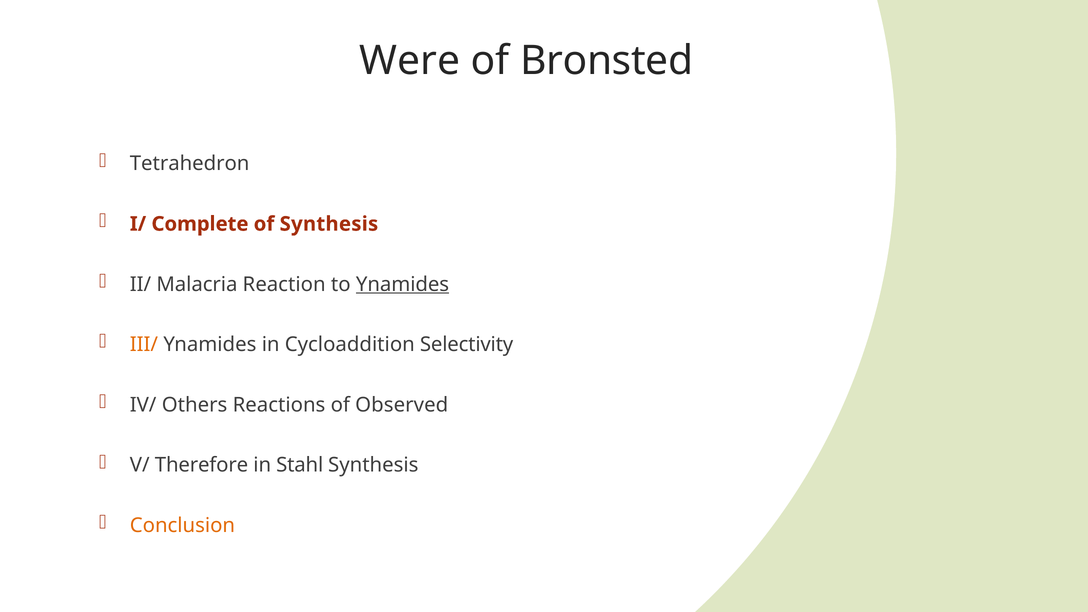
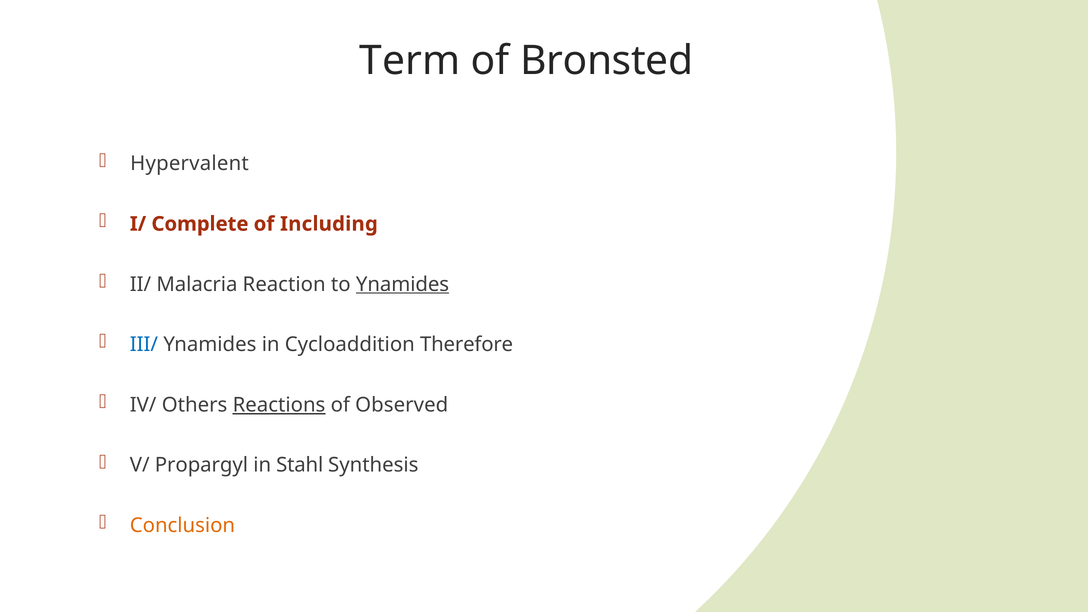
Were: Were -> Term
Tetrahedron: Tetrahedron -> Hypervalent
of Synthesis: Synthesis -> Including
III/ colour: orange -> blue
Selectivity: Selectivity -> Therefore
Reactions underline: none -> present
Therefore: Therefore -> Propargyl
